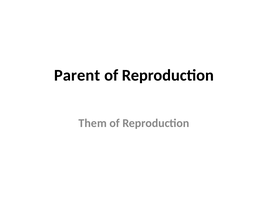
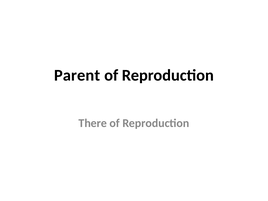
Them: Them -> There
